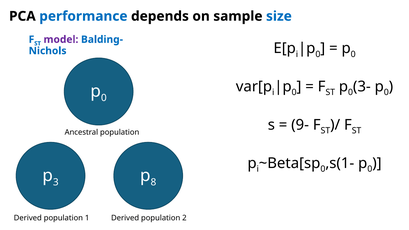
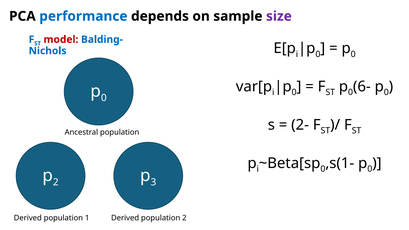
size colour: blue -> purple
model colour: purple -> red
3-: 3- -> 6-
9-: 9- -> 2-
3 at (56, 182): 3 -> 2
8: 8 -> 3
